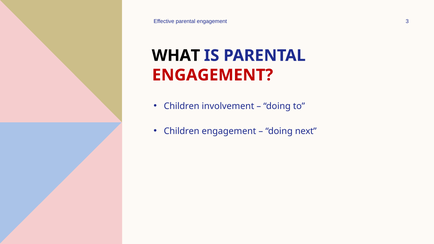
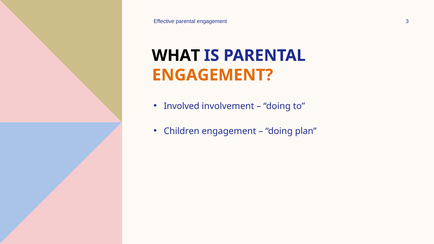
ENGAGEMENT at (213, 75) colour: red -> orange
Children at (182, 106): Children -> Involved
next: next -> plan
